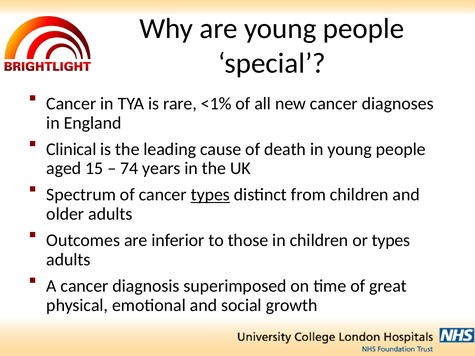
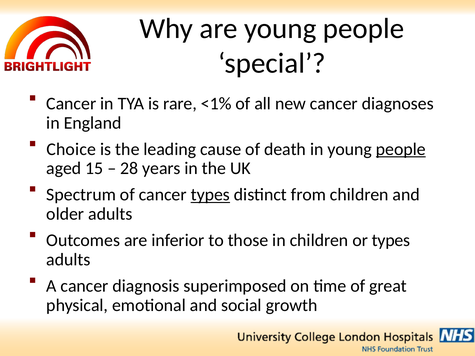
Clinical: Clinical -> Choice
people at (401, 149) underline: none -> present
74: 74 -> 28
